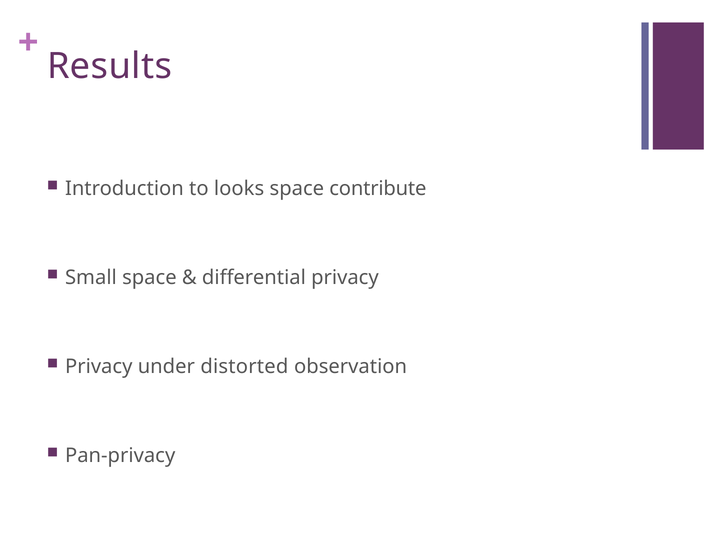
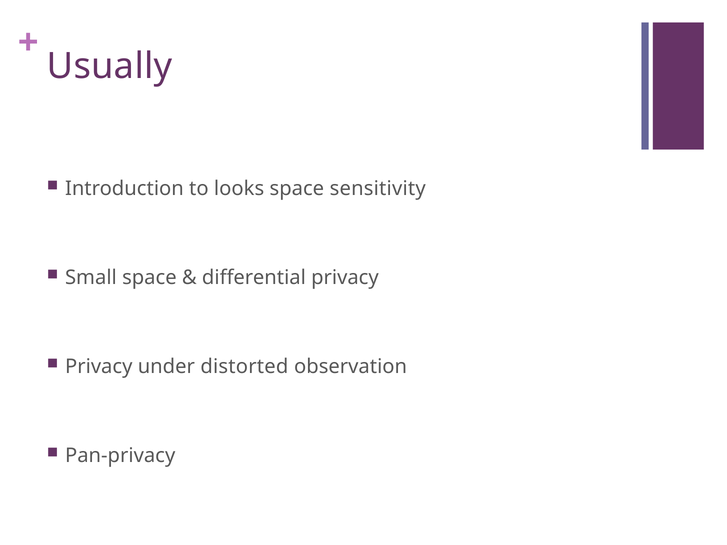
Results: Results -> Usually
contribute: contribute -> sensitivity
